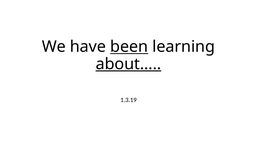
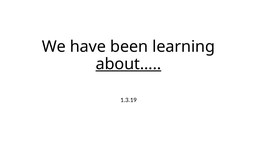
been underline: present -> none
